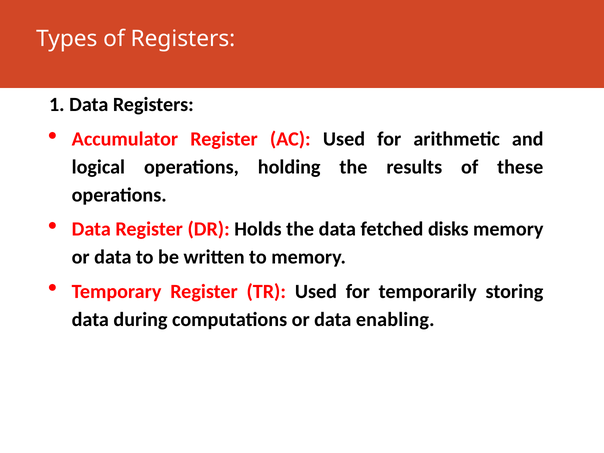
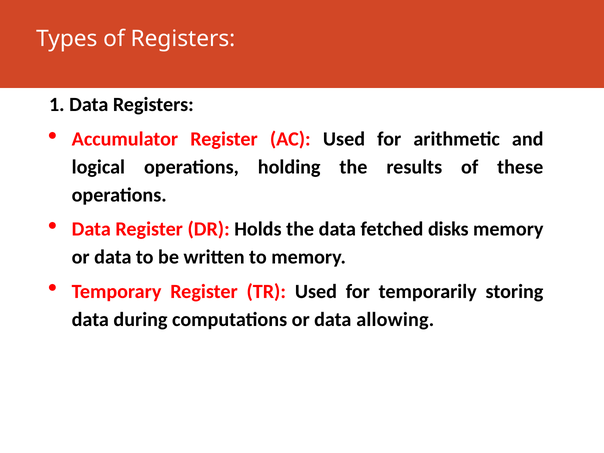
enabling: enabling -> allowing
